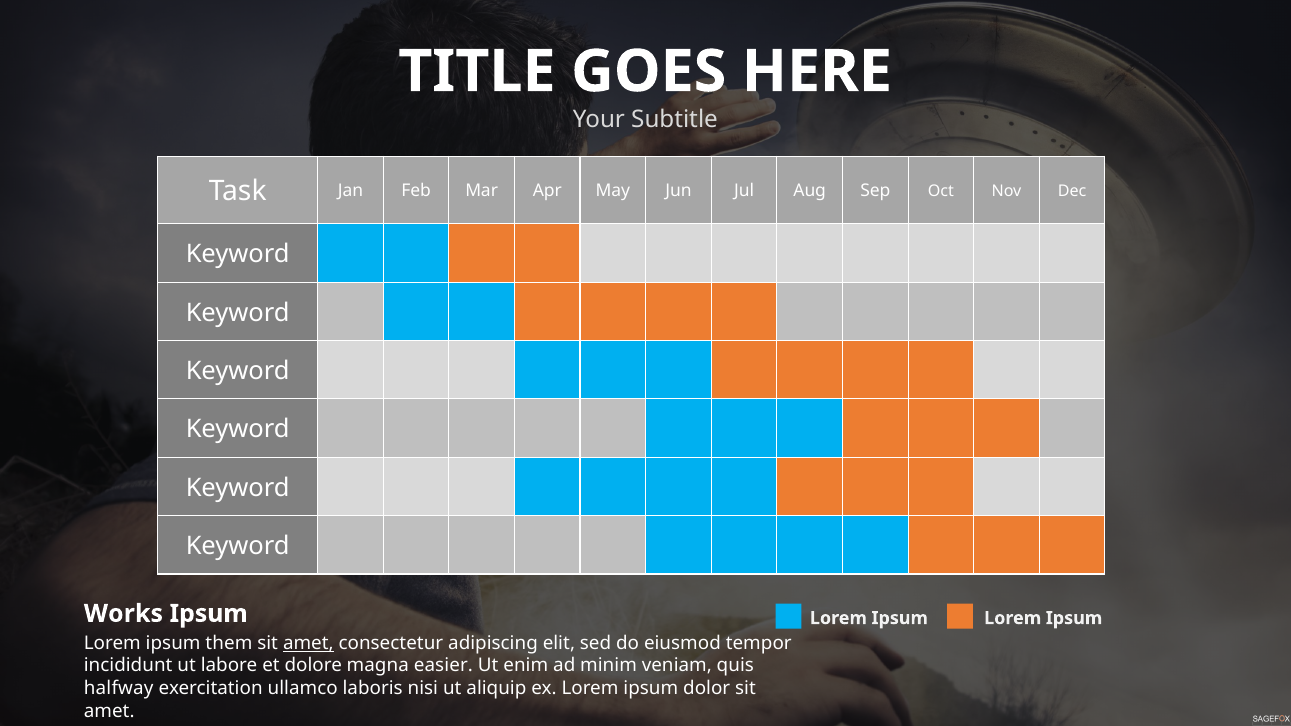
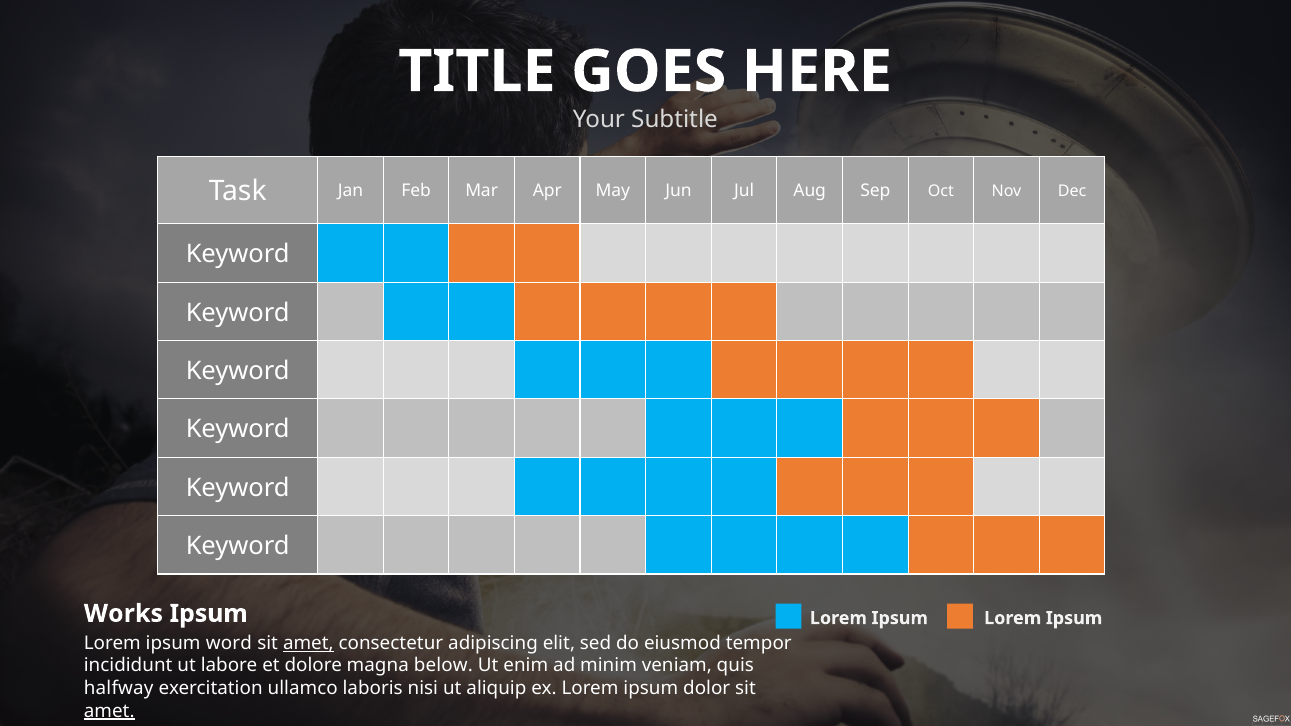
them: them -> word
easier: easier -> below
amet at (109, 711) underline: none -> present
